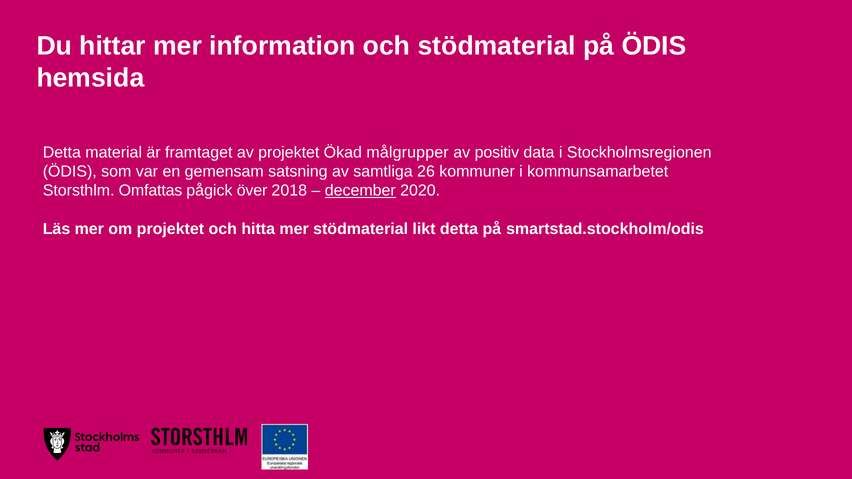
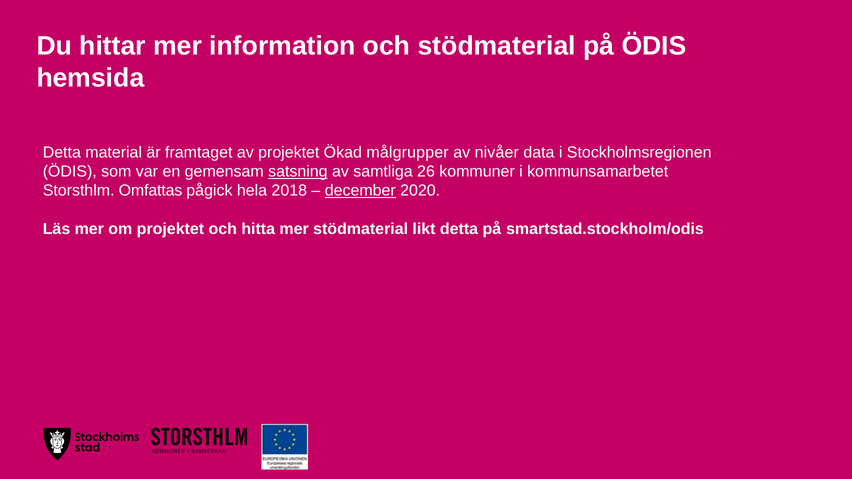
positiv: positiv -> nivåer
satsning underline: none -> present
över: över -> hela
